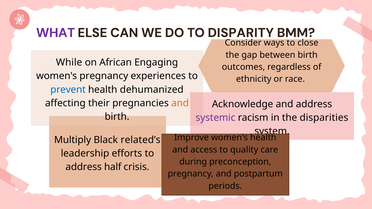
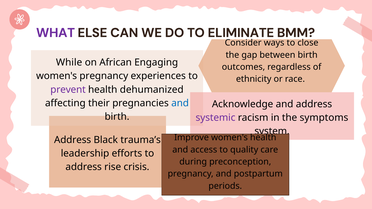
DISPARITY: DISPARITY -> ELIMINATE
prevent colour: blue -> purple
and at (180, 103) colour: orange -> blue
disparities: disparities -> symptoms
Multiply at (73, 140): Multiply -> Address
related’s: related’s -> trauma’s
half: half -> rise
